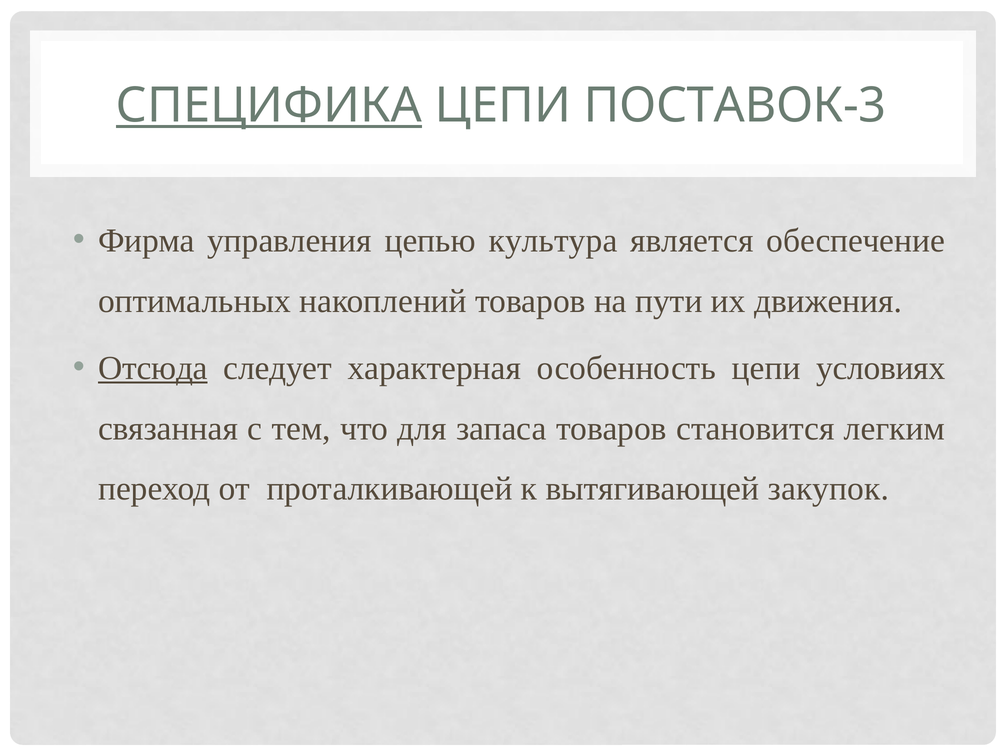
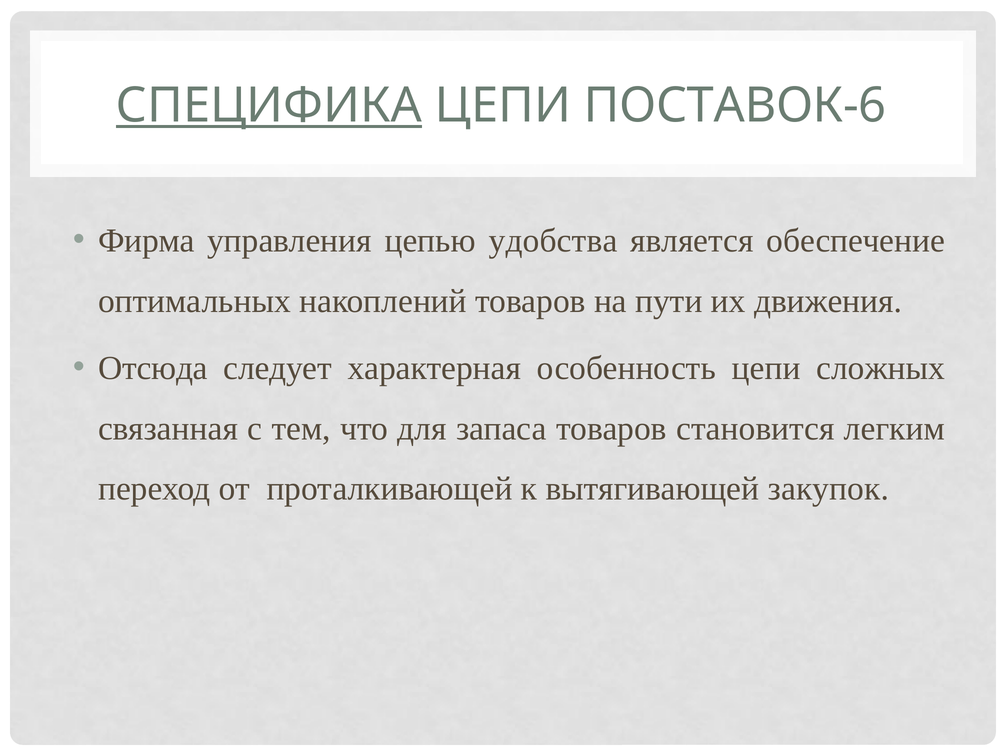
ПОСТАВОК-3: ПОСТАВОК-3 -> ПОСТАВОК-6
культура: культура -> удобства
Отсюда underline: present -> none
условиях: условиях -> сложных
